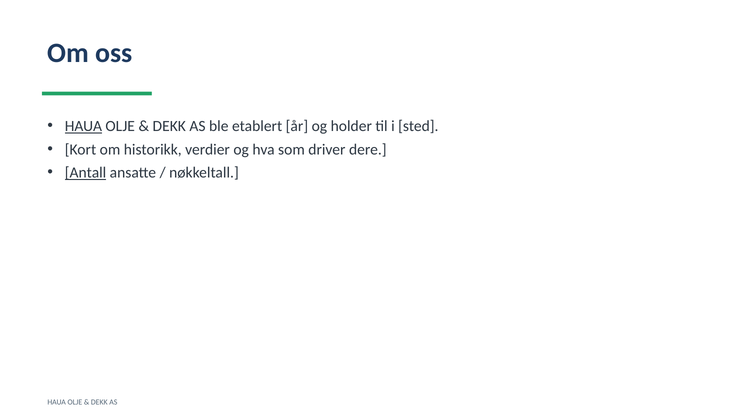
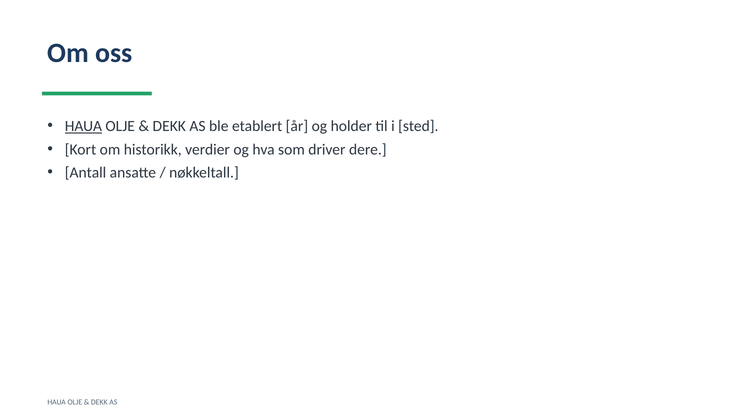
Antall underline: present -> none
